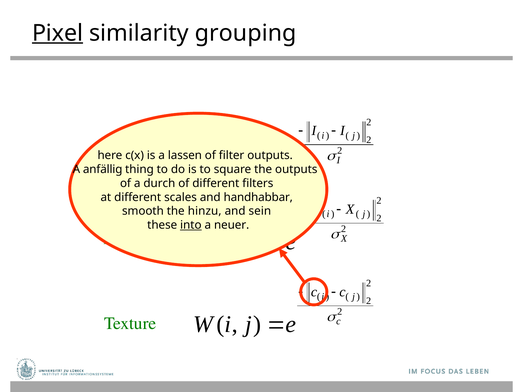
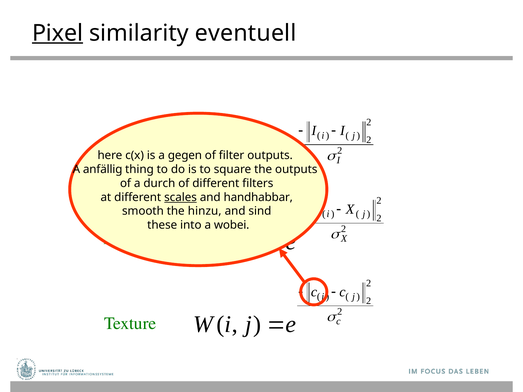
grouping: grouping -> eventuell
lassen: lassen -> gegen
scales underline: none -> present
sein: sein -> sind
into underline: present -> none
neuer: neuer -> wobei
